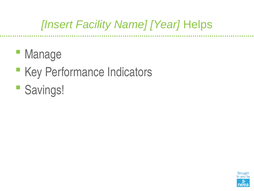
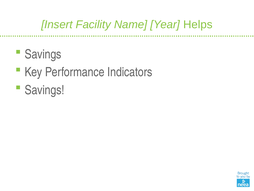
Manage at (43, 54): Manage -> Savings
